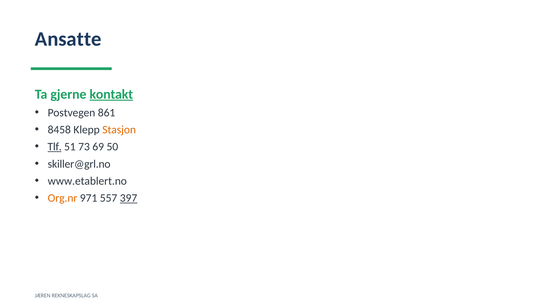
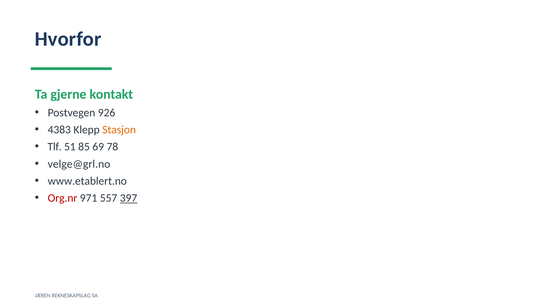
Ansatte: Ansatte -> Hvorfor
kontakt underline: present -> none
861: 861 -> 926
8458: 8458 -> 4383
Tlf underline: present -> none
73: 73 -> 85
50: 50 -> 78
skiller@grl.no: skiller@grl.no -> velge@grl.no
Org.nr colour: orange -> red
